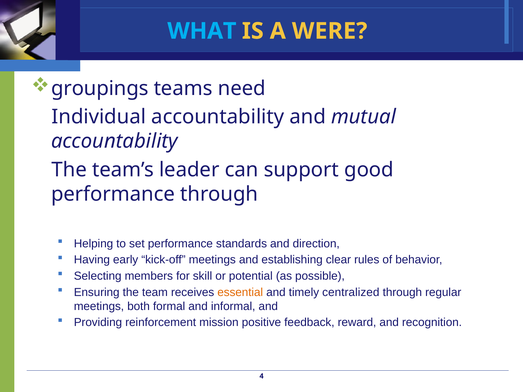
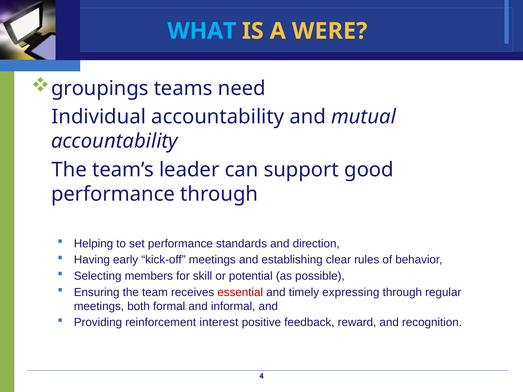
essential colour: orange -> red
centralized: centralized -> expressing
mission: mission -> interest
